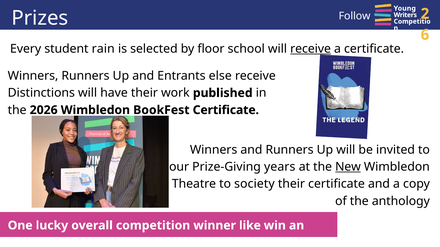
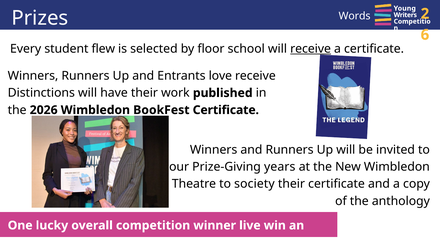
Follow: Follow -> Words
rain: rain -> flew
else: else -> love
New underline: present -> none
like: like -> live
